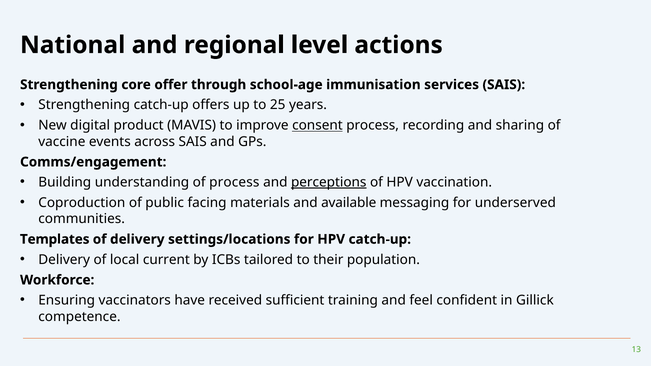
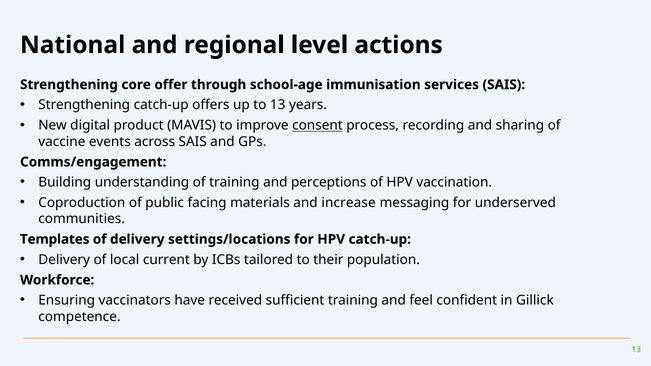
to 25: 25 -> 13
of process: process -> training
perceptions underline: present -> none
available: available -> increase
